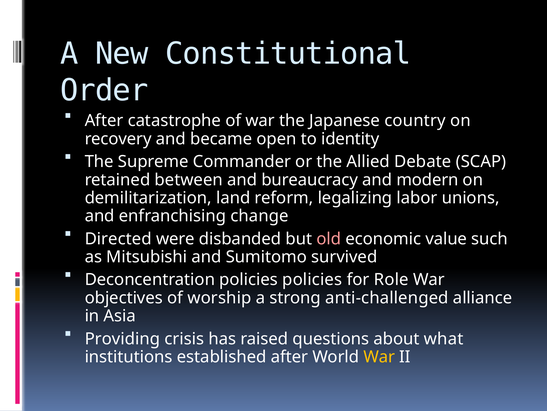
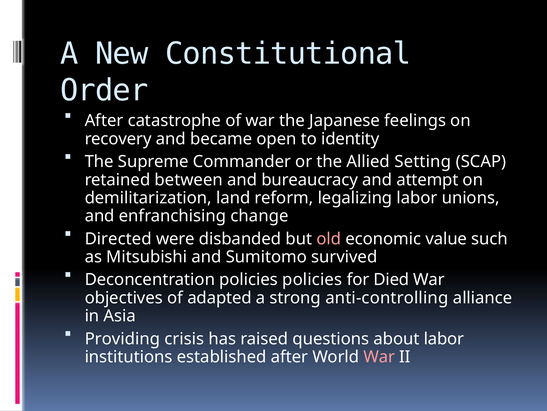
country: country -> feelings
Debate: Debate -> Setting
modern: modern -> attempt
Role: Role -> Died
worship: worship -> adapted
anti-challenged: anti-challenged -> anti-controlling
about what: what -> labor
War at (379, 356) colour: yellow -> pink
